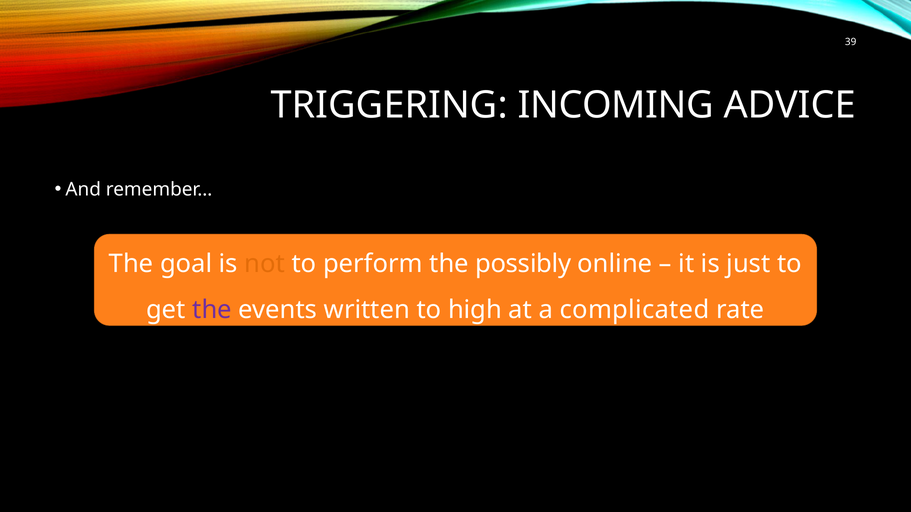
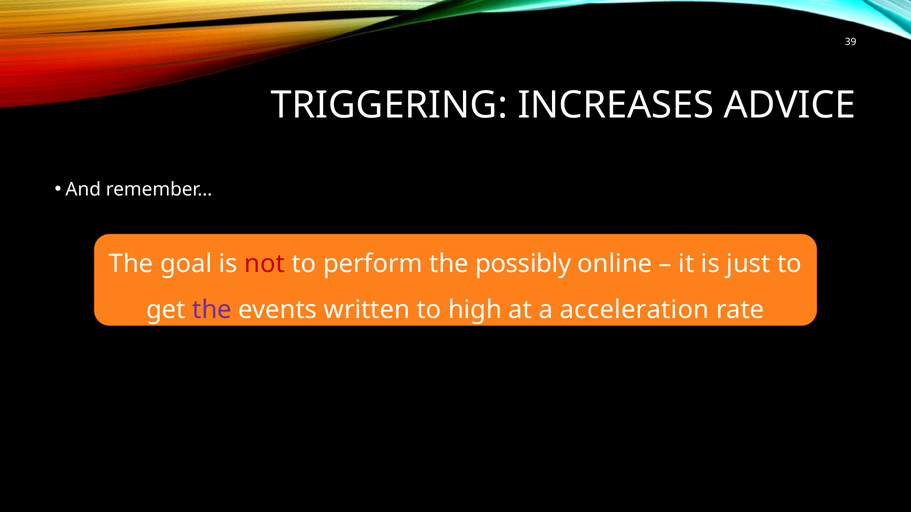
INCOMING: INCOMING -> INCREASES
not colour: orange -> red
complicated: complicated -> acceleration
